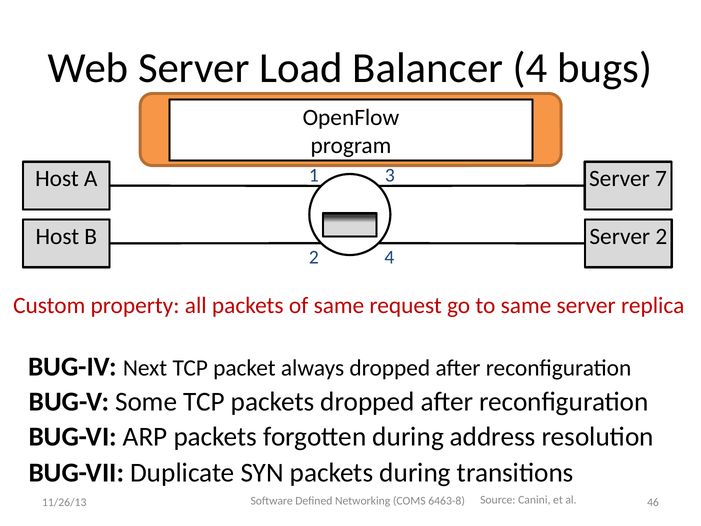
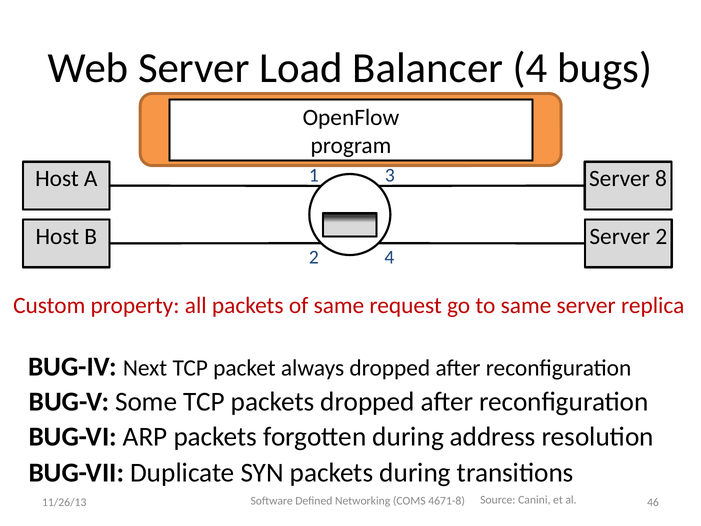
7: 7 -> 8
6463-8: 6463-8 -> 4671-8
